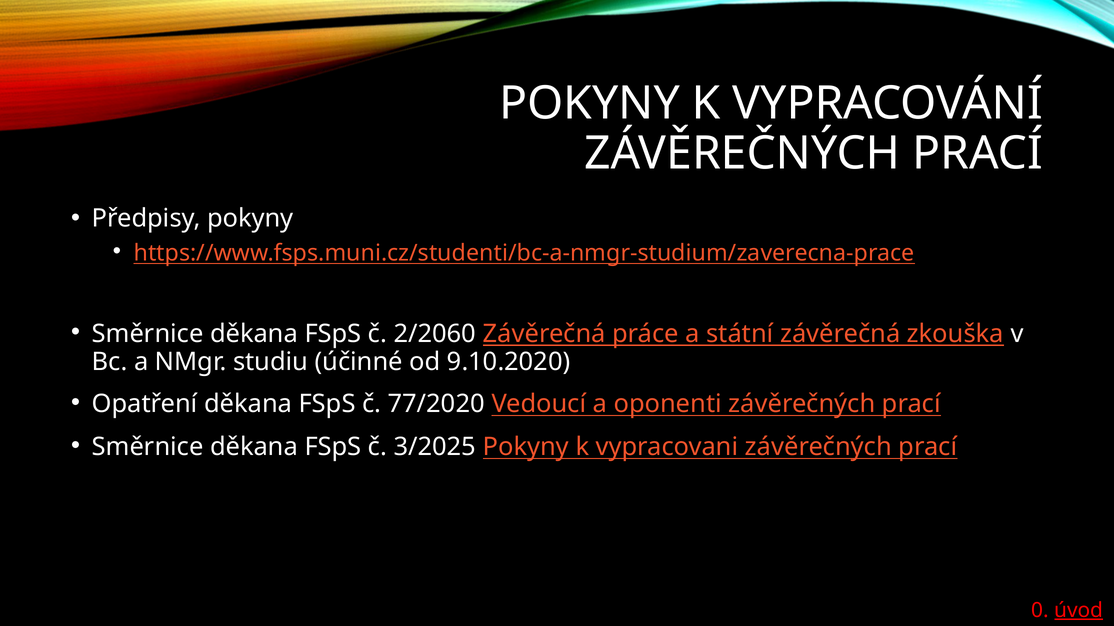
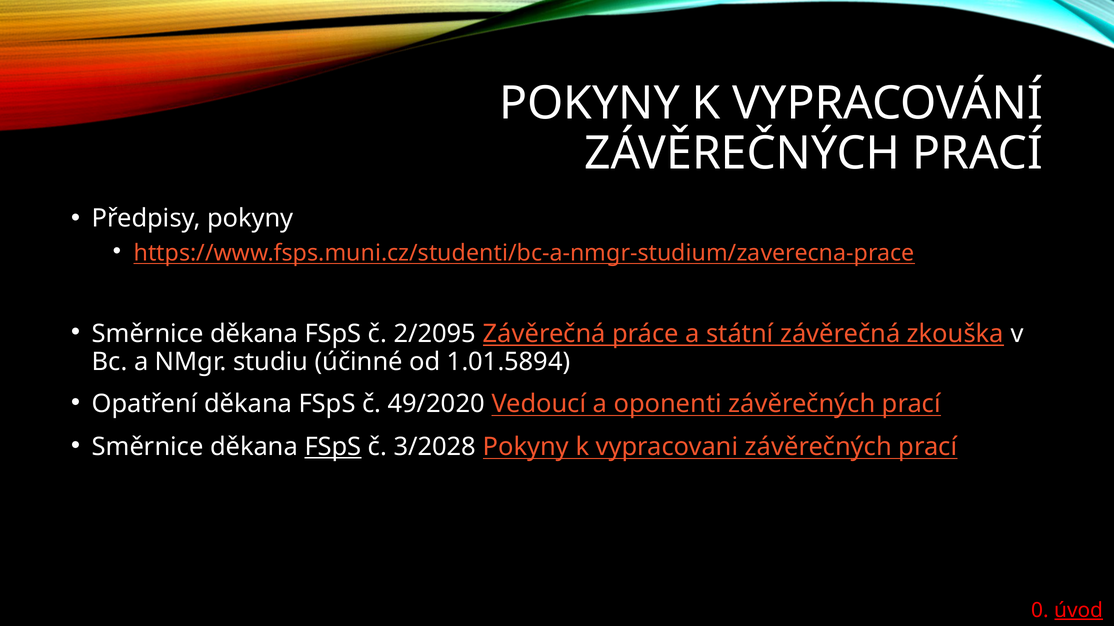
2/2060: 2/2060 -> 2/2095
9.10.2020: 9.10.2020 -> 1.01.5894
77/2020: 77/2020 -> 49/2020
FSpS at (333, 447) underline: none -> present
3/2025: 3/2025 -> 3/2028
